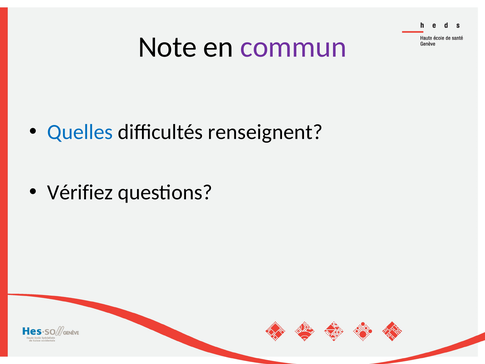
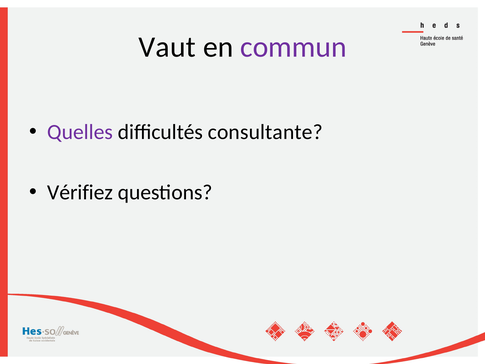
Note: Note -> Vaut
Quelles colour: blue -> purple
renseignent: renseignent -> consultante
